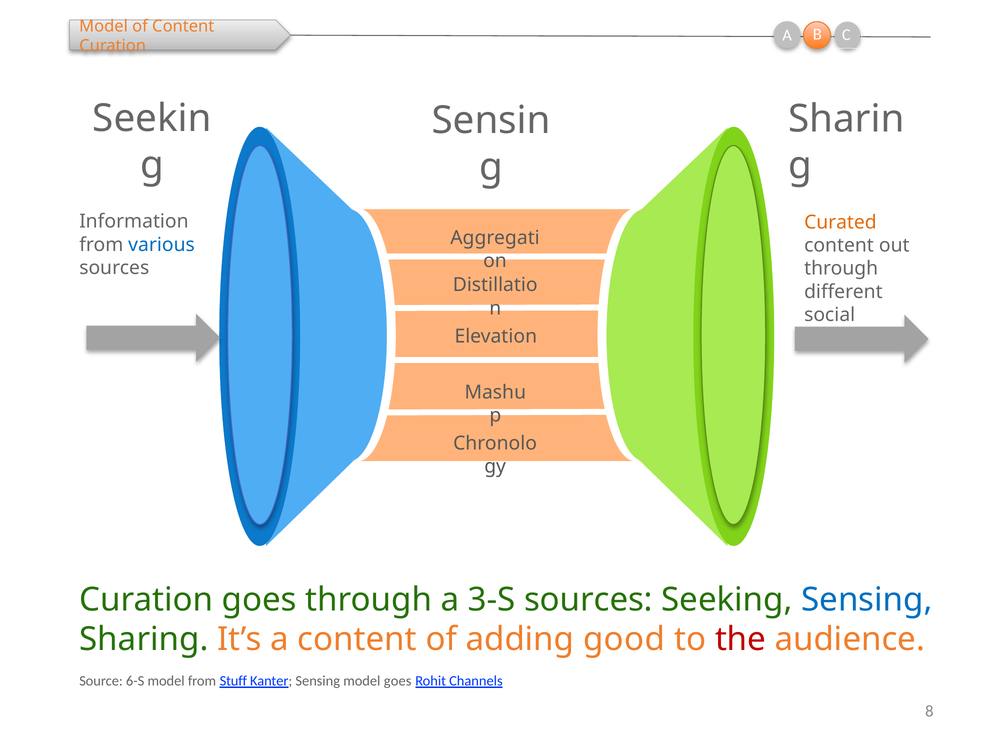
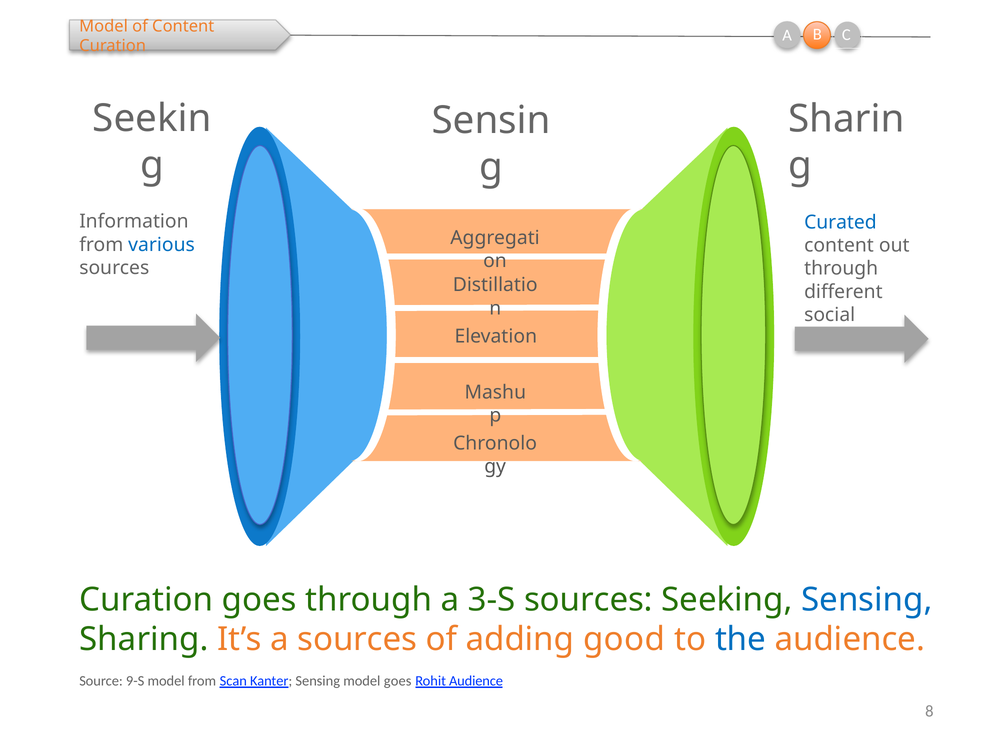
Curated colour: orange -> blue
a content: content -> sources
the colour: red -> blue
6-S: 6-S -> 9-S
Stuff: Stuff -> Scan
Rohit Channels: Channels -> Audience
